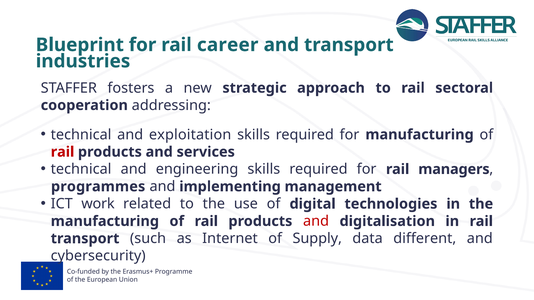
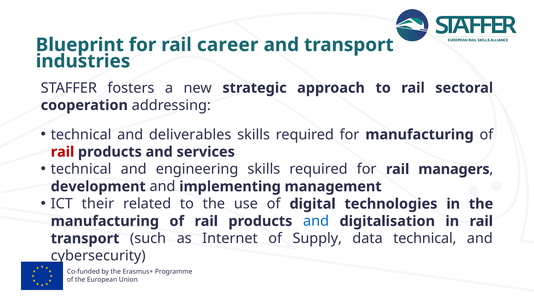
exploitation: exploitation -> deliverables
programmes: programmes -> development
work: work -> their
and at (316, 221) colour: red -> blue
data different: different -> technical
